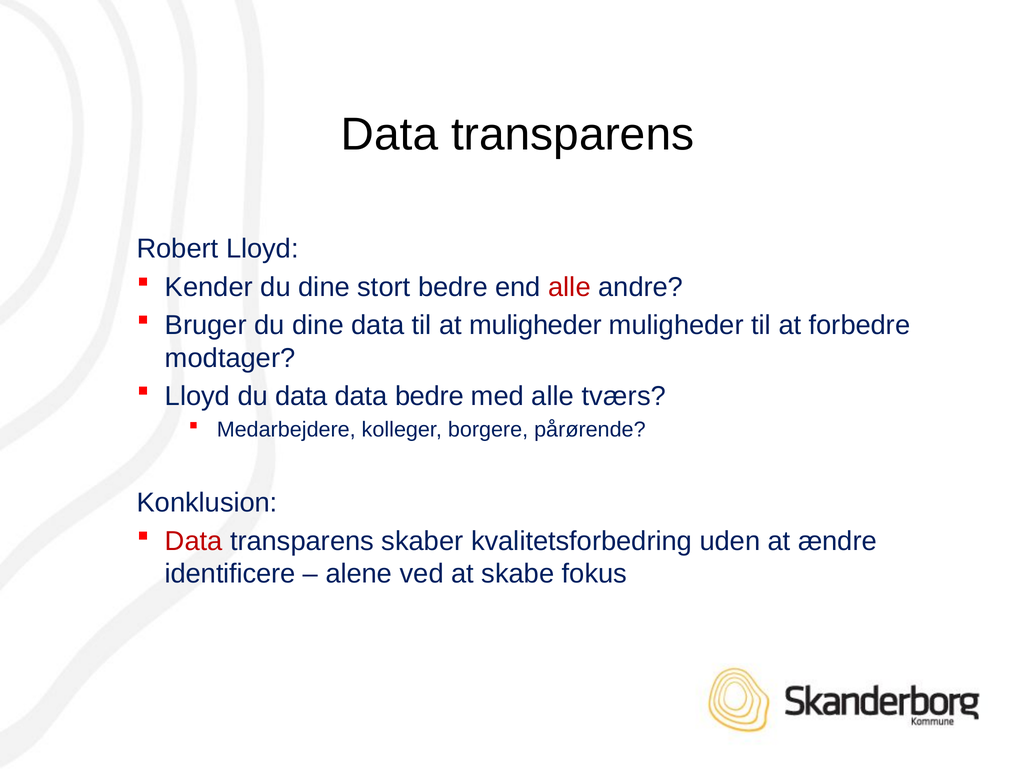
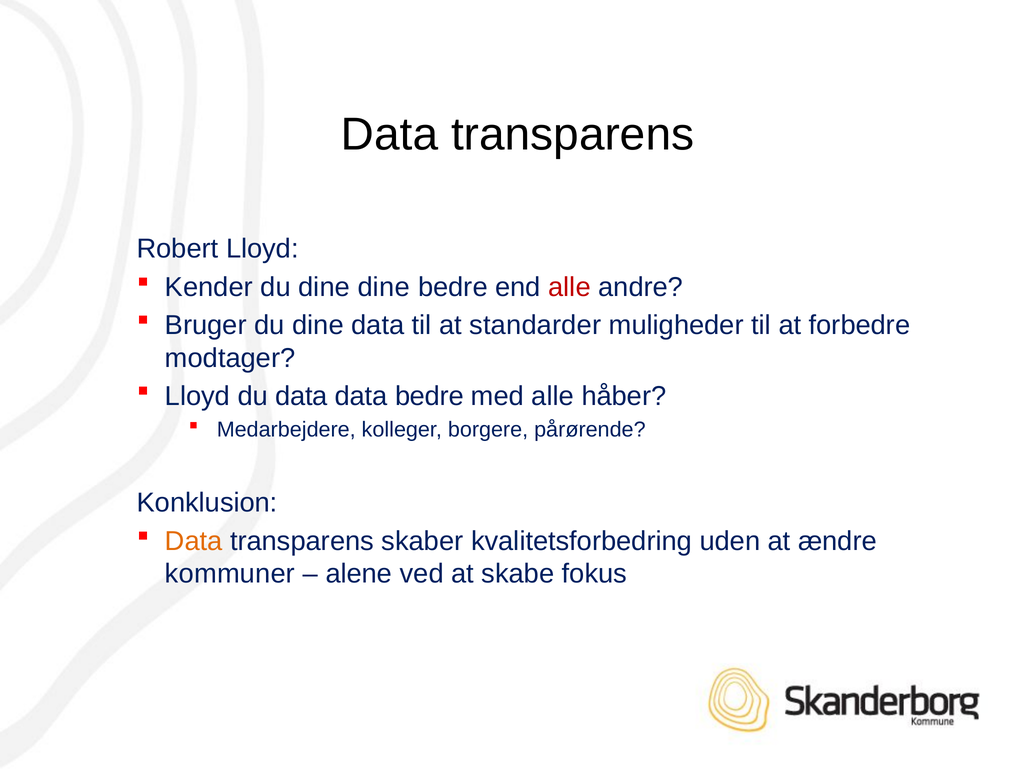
dine stort: stort -> dine
at muligheder: muligheder -> standarder
tværs: tværs -> håber
Data at (194, 541) colour: red -> orange
identificere: identificere -> kommuner
